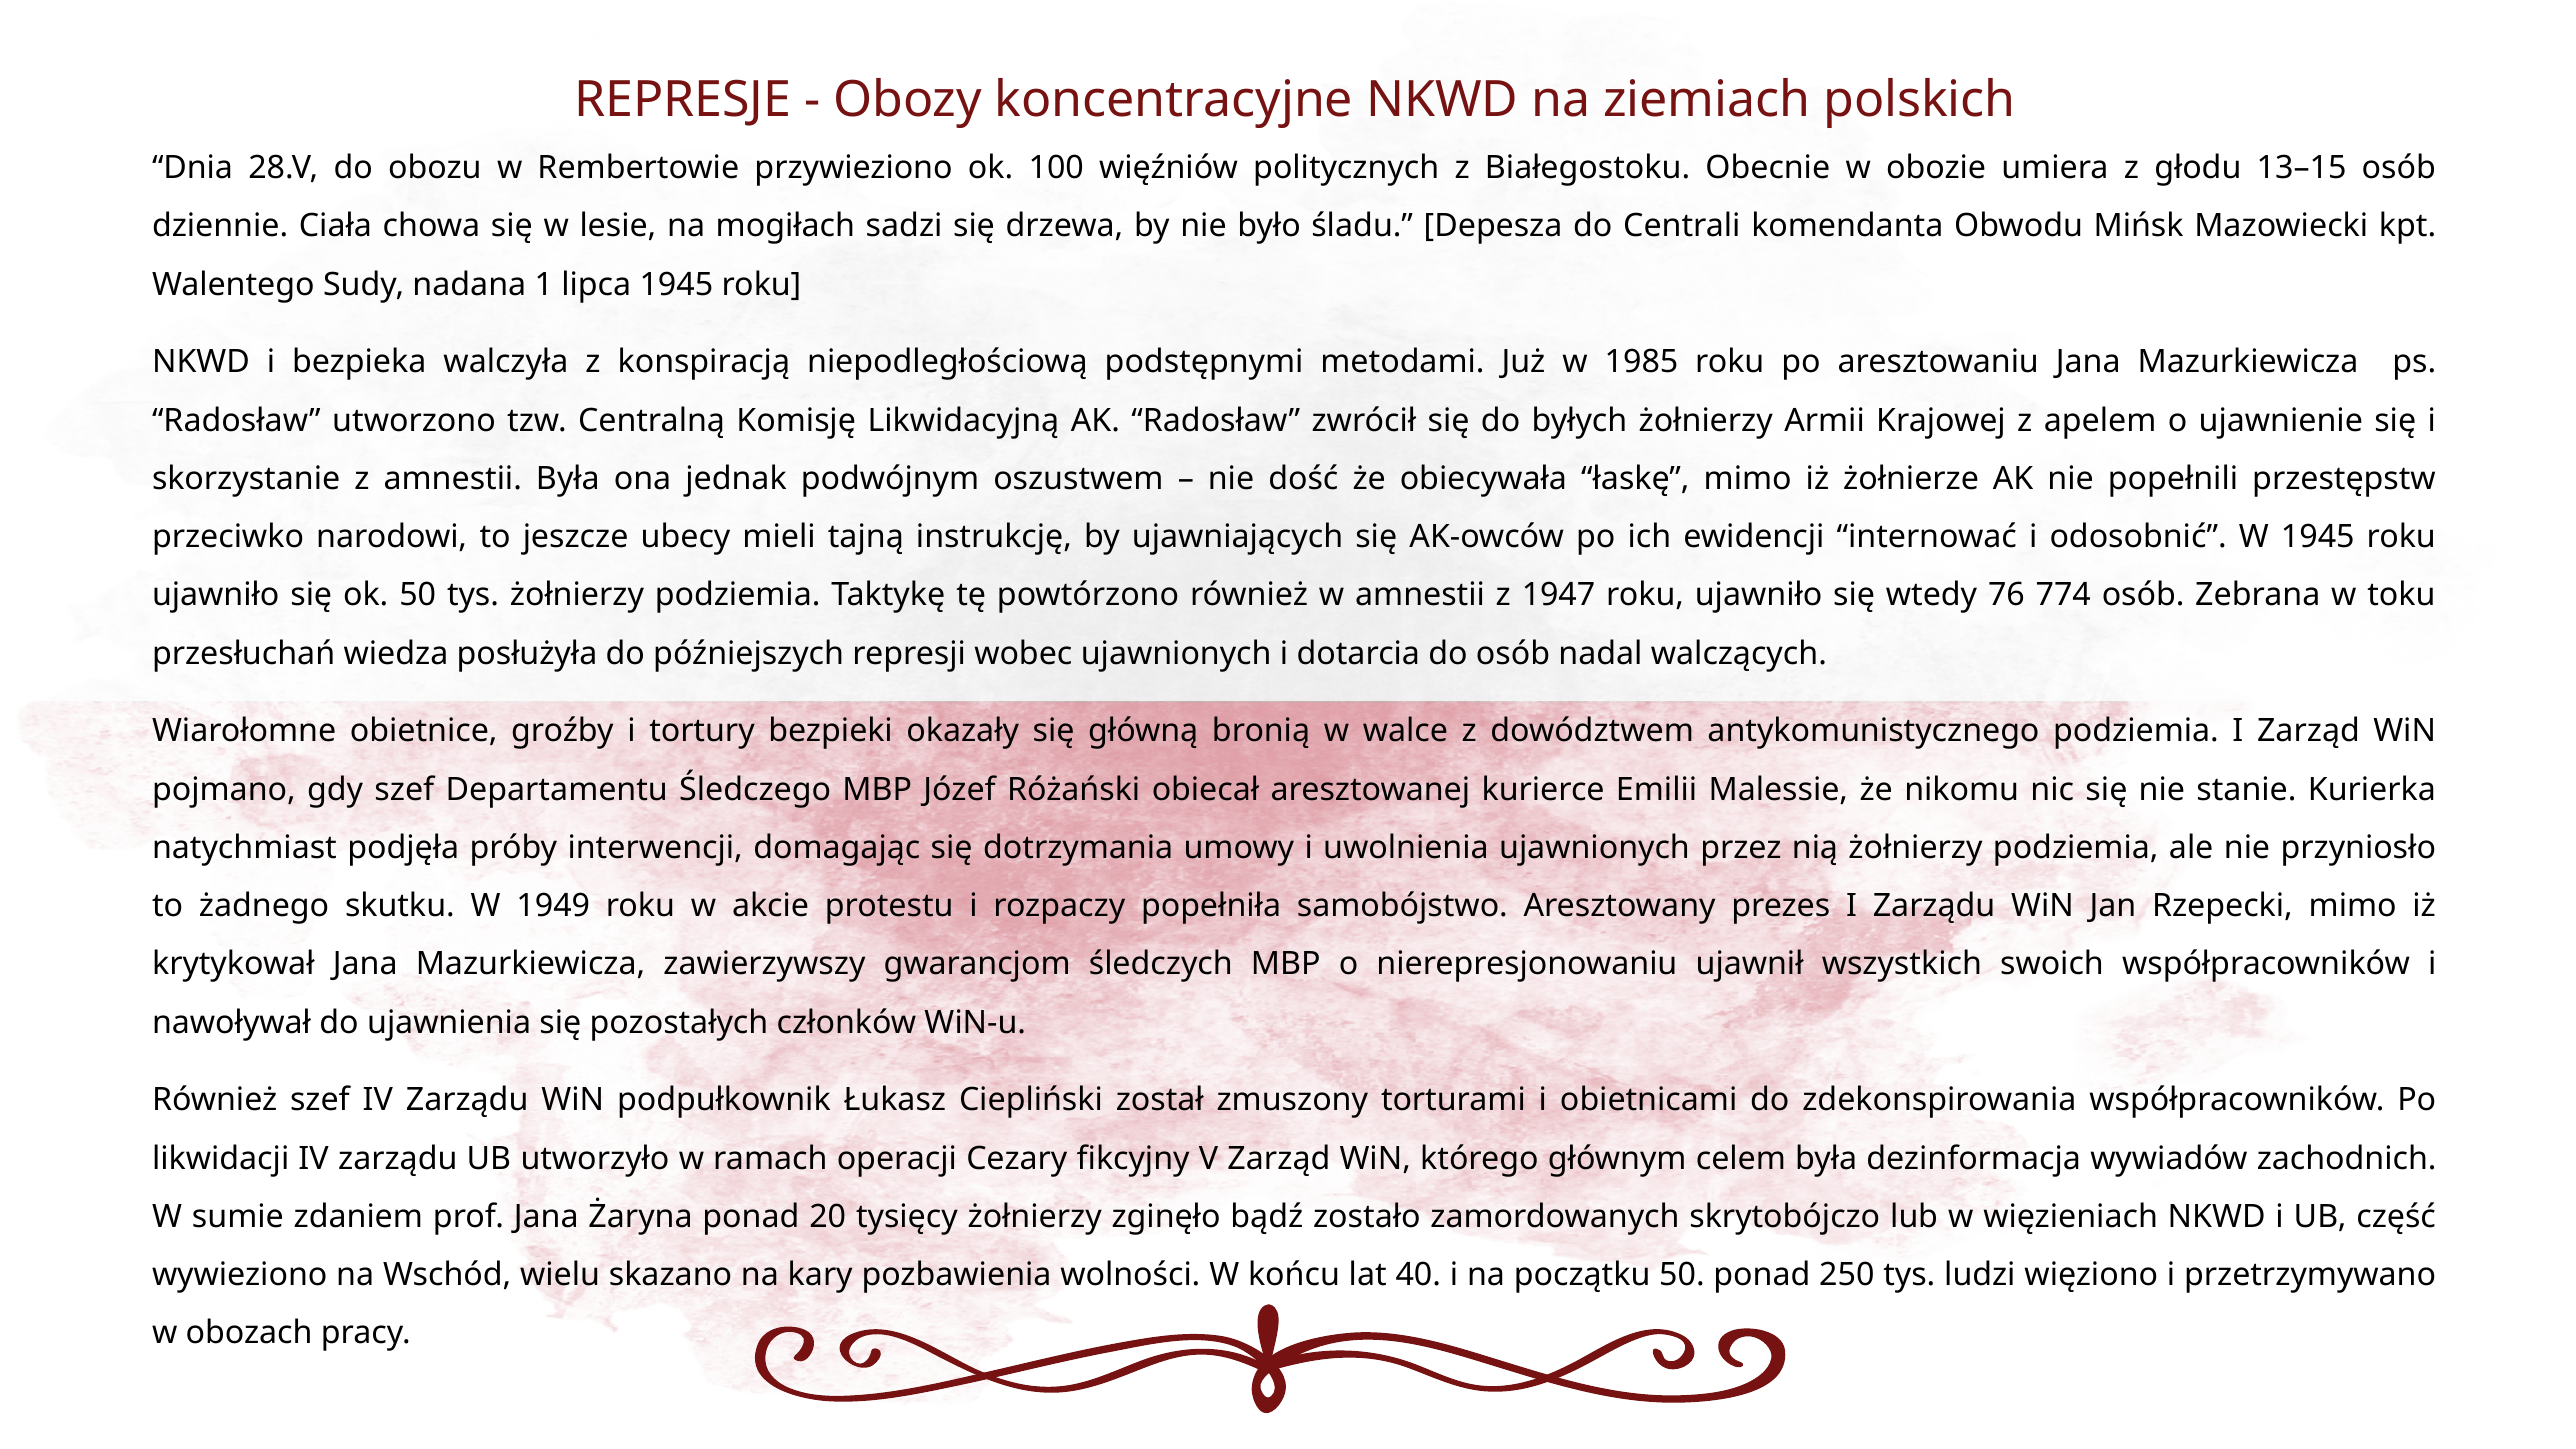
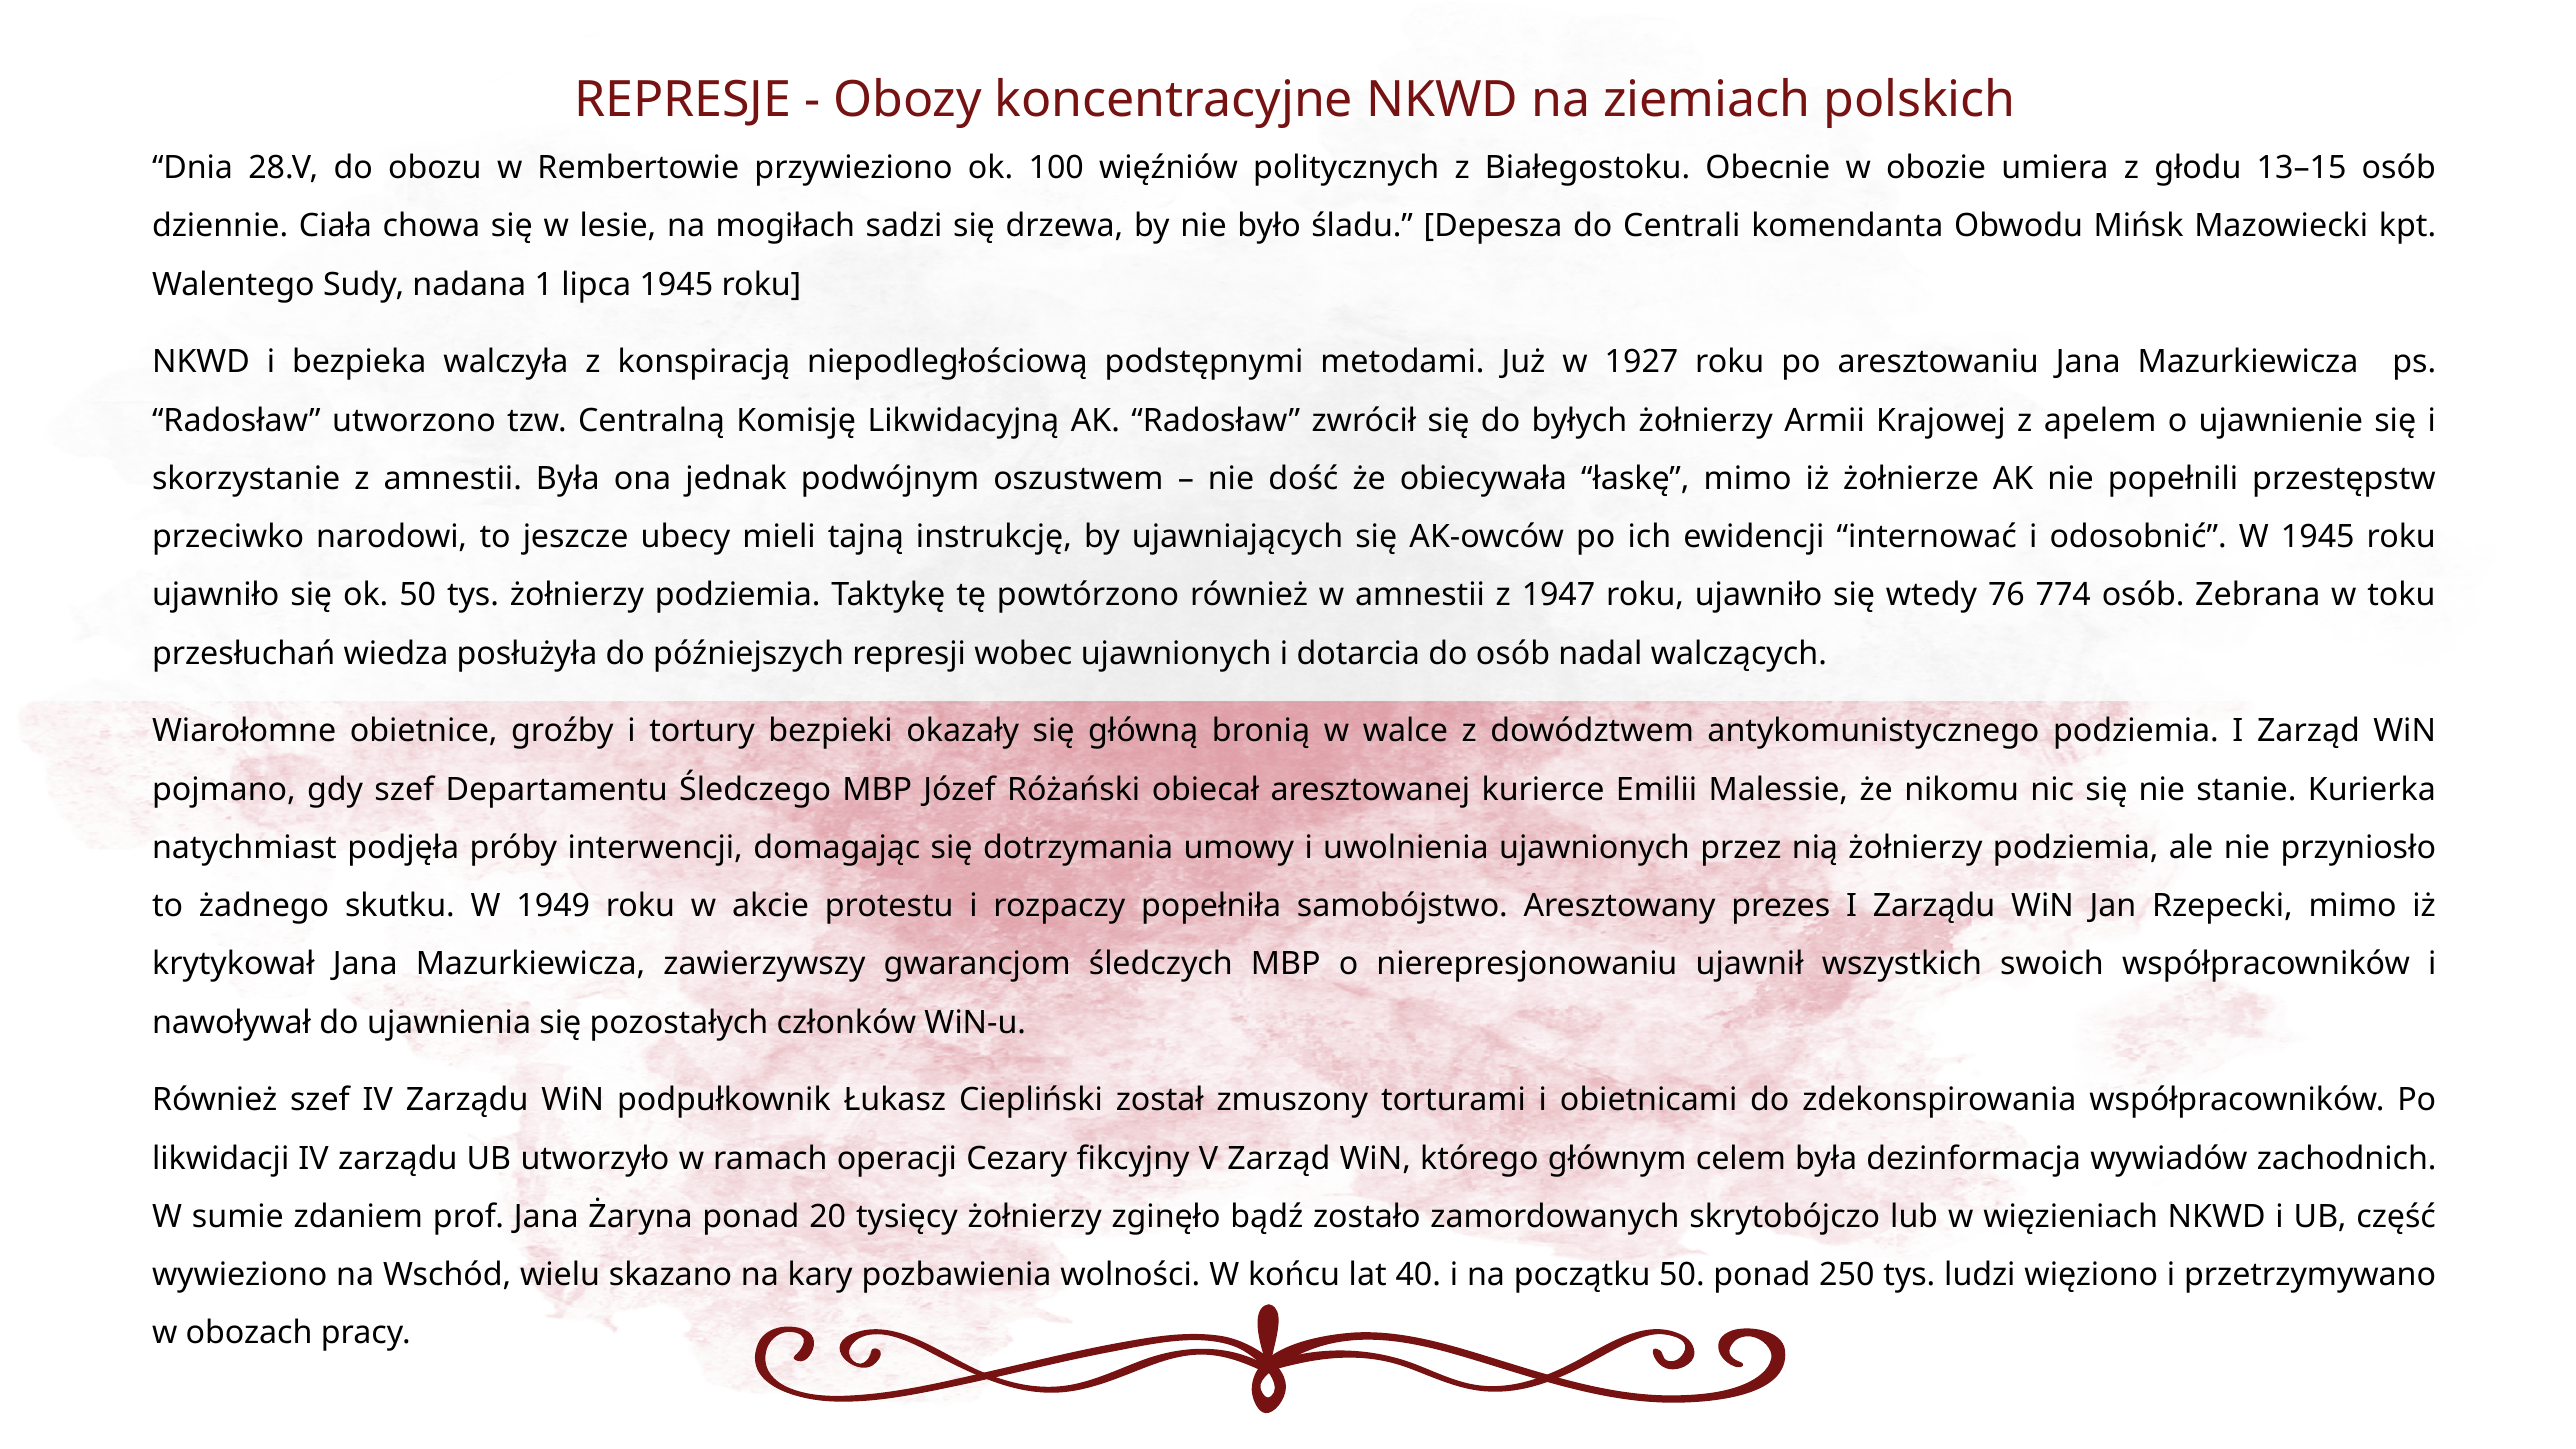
1985: 1985 -> 1927
